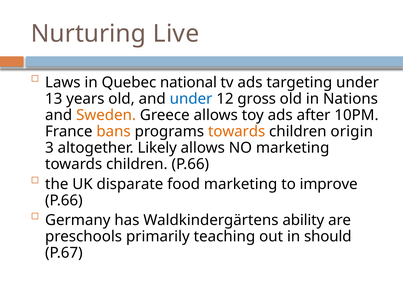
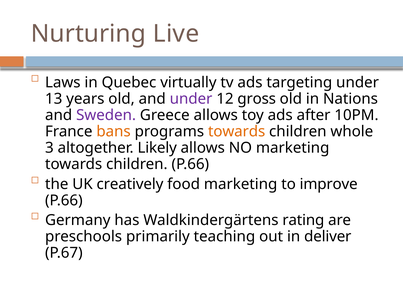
national: national -> virtually
under at (191, 99) colour: blue -> purple
Sweden colour: orange -> purple
origin: origin -> whole
disparate: disparate -> creatively
ability: ability -> rating
should: should -> deliver
